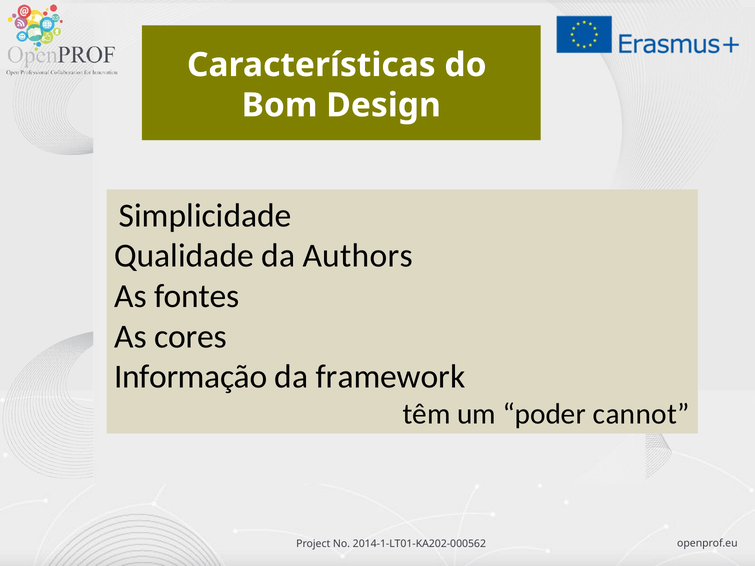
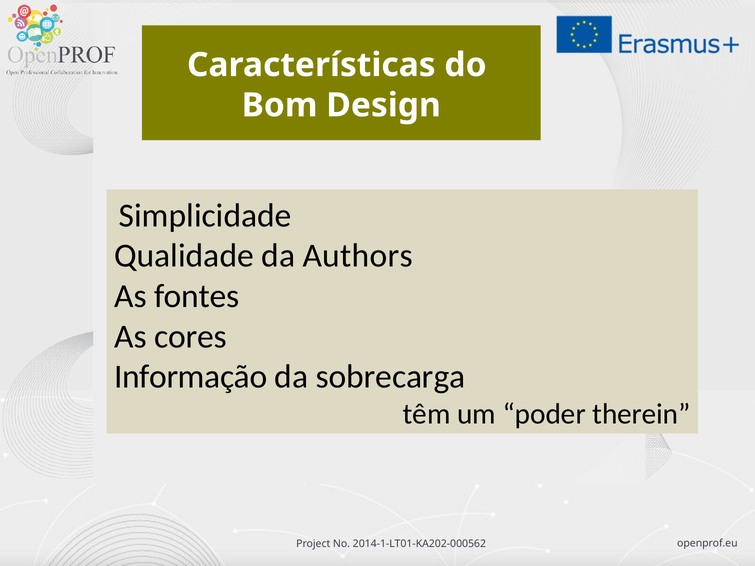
framework: framework -> sobrecarga
cannot: cannot -> therein
